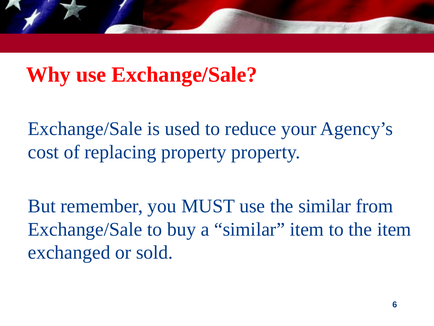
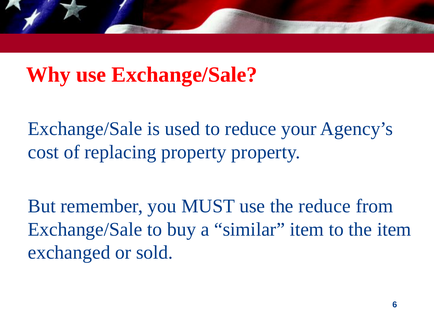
the similar: similar -> reduce
